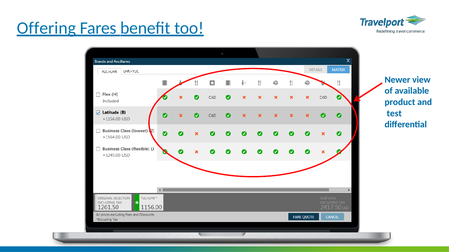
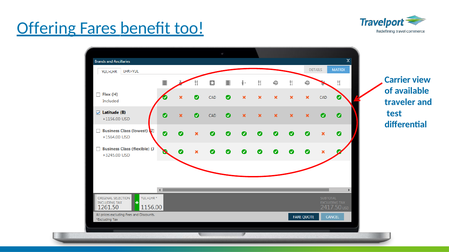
Newer: Newer -> Carrier
product: product -> traveler
